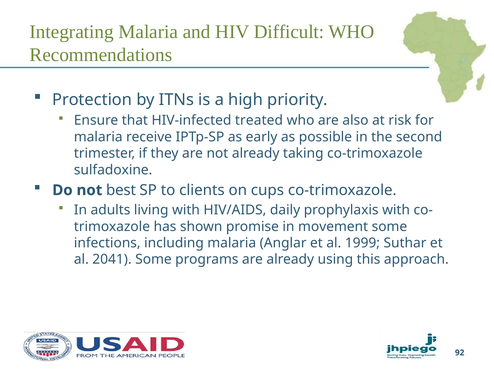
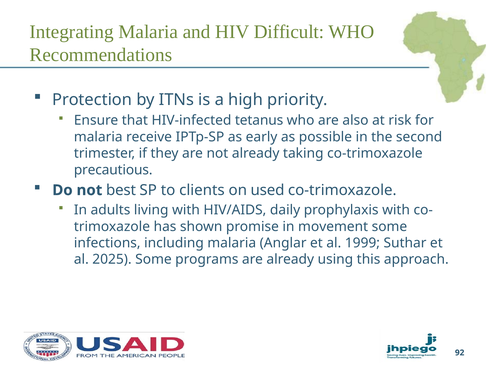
treated: treated -> tetanus
sulfadoxine: sulfadoxine -> precautious
cups: cups -> used
2041: 2041 -> 2025
